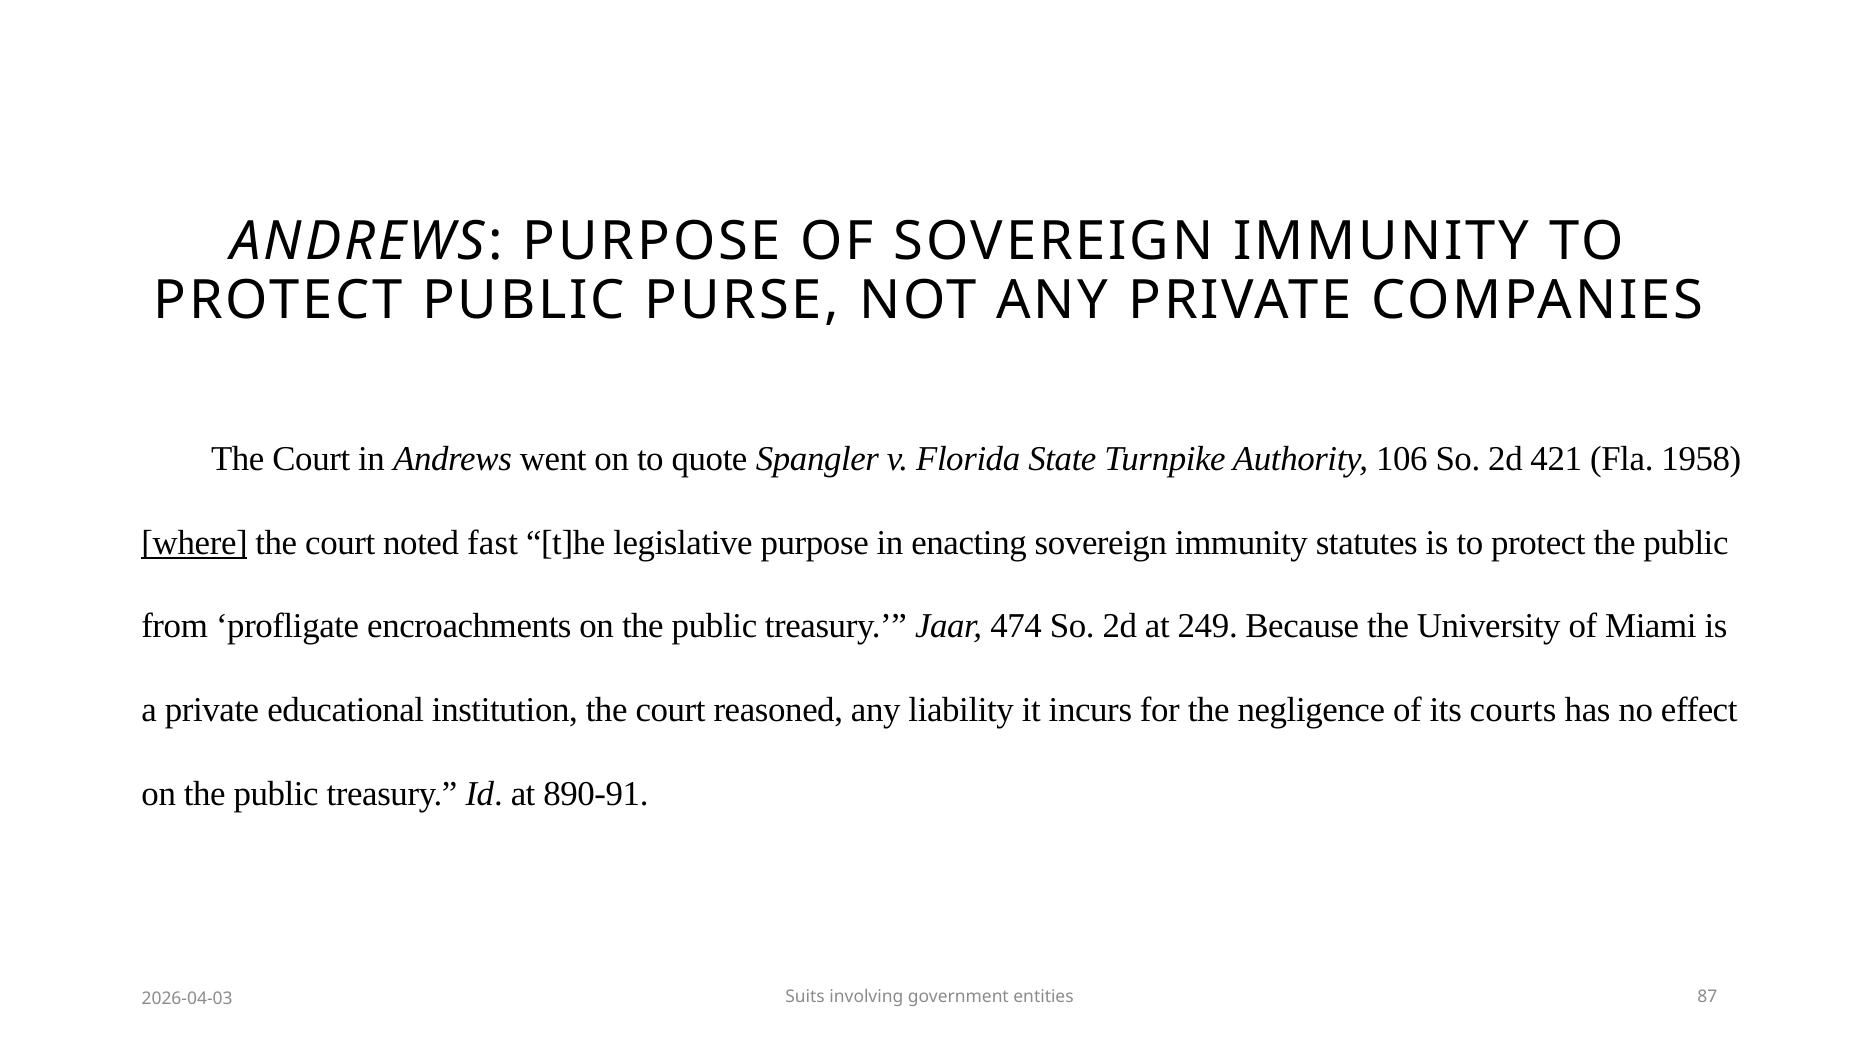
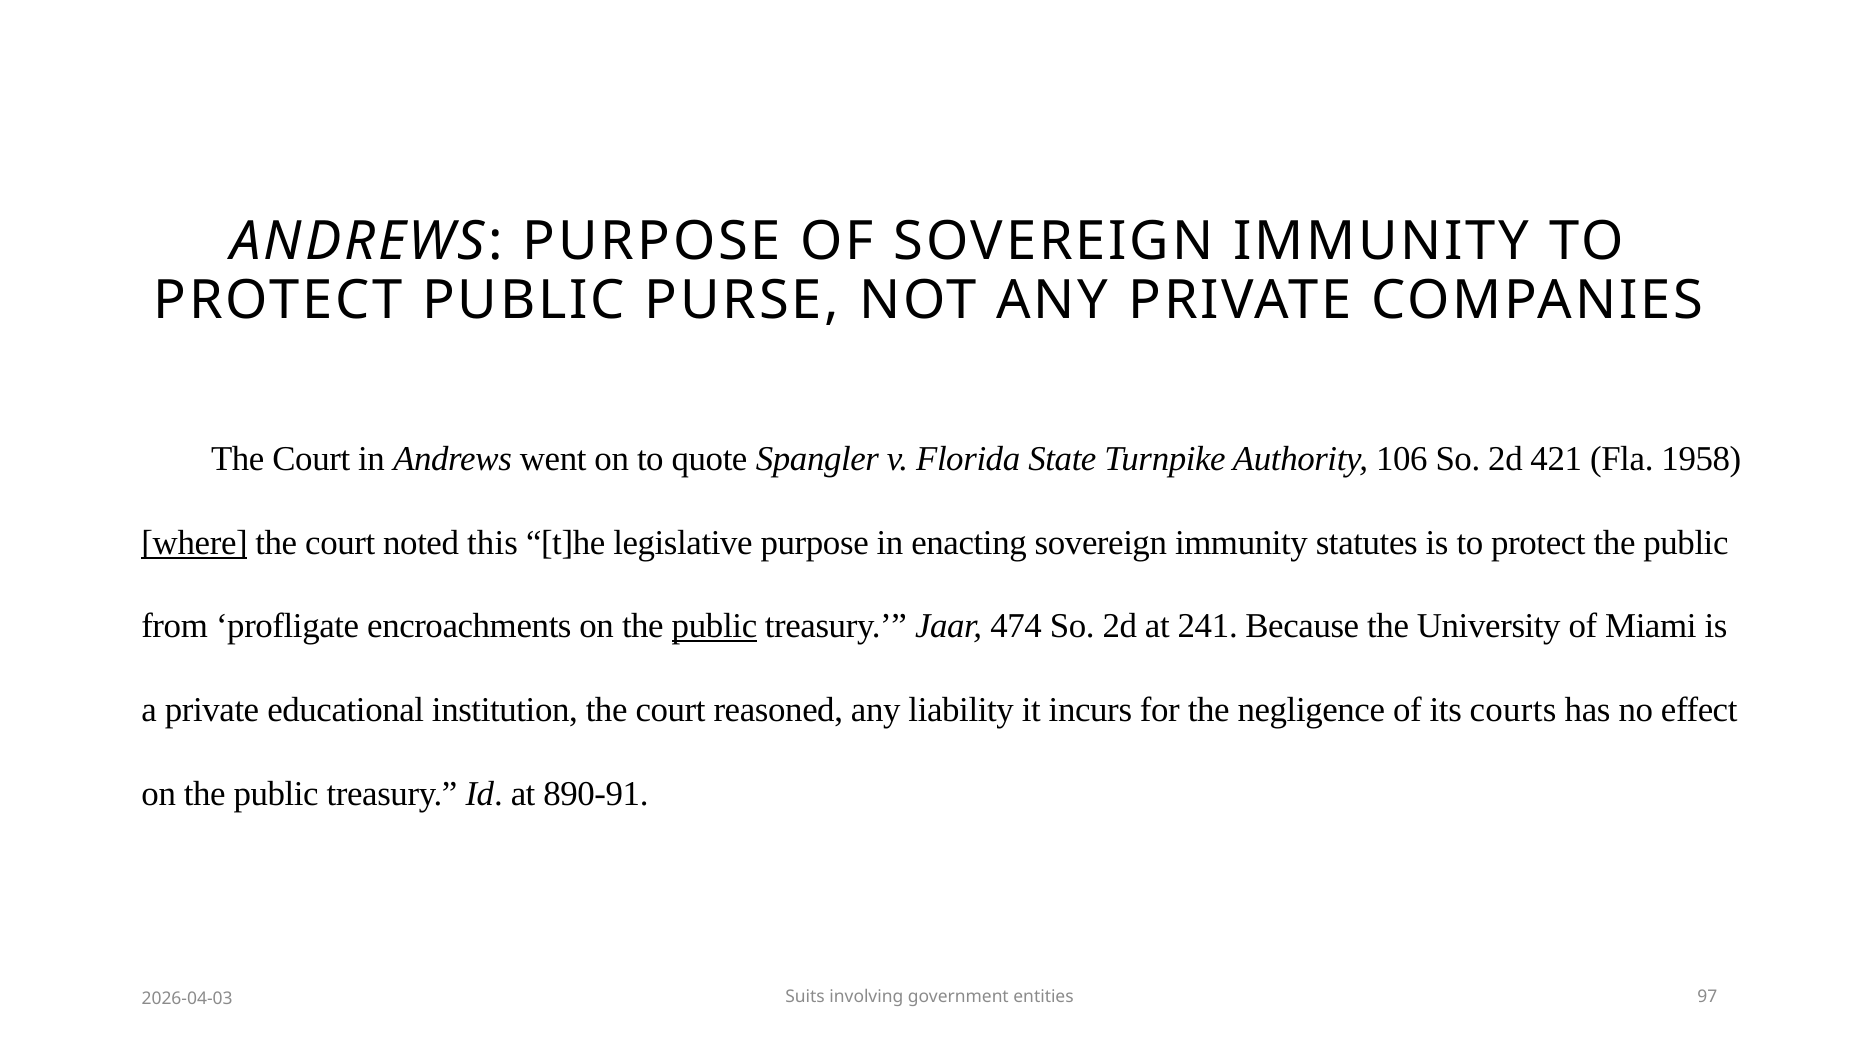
fast: fast -> this
public at (714, 626) underline: none -> present
249: 249 -> 241
87: 87 -> 97
